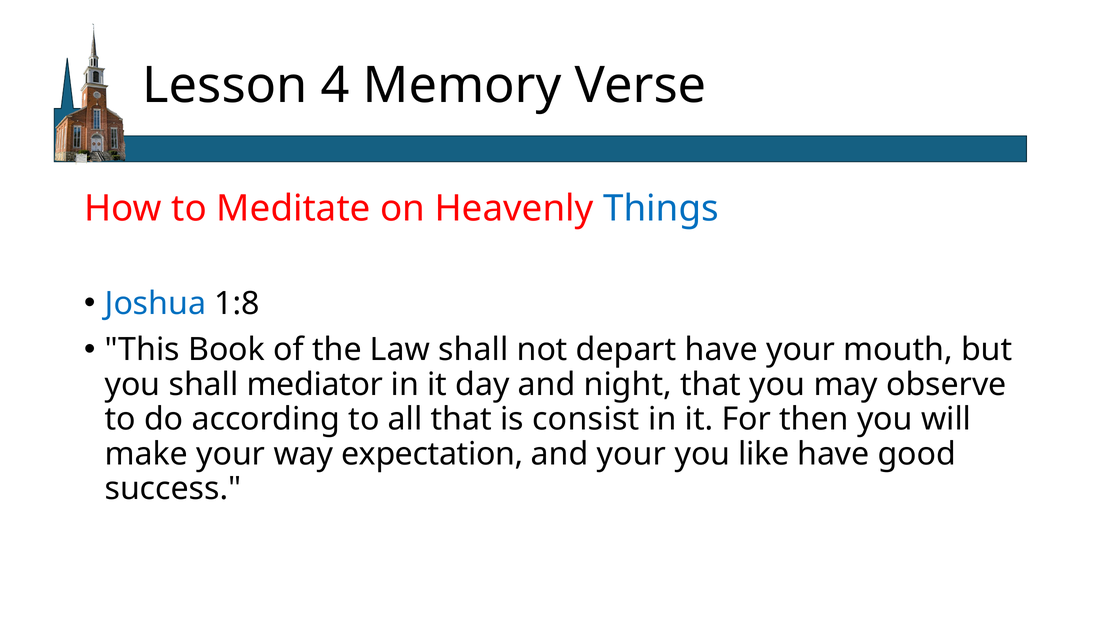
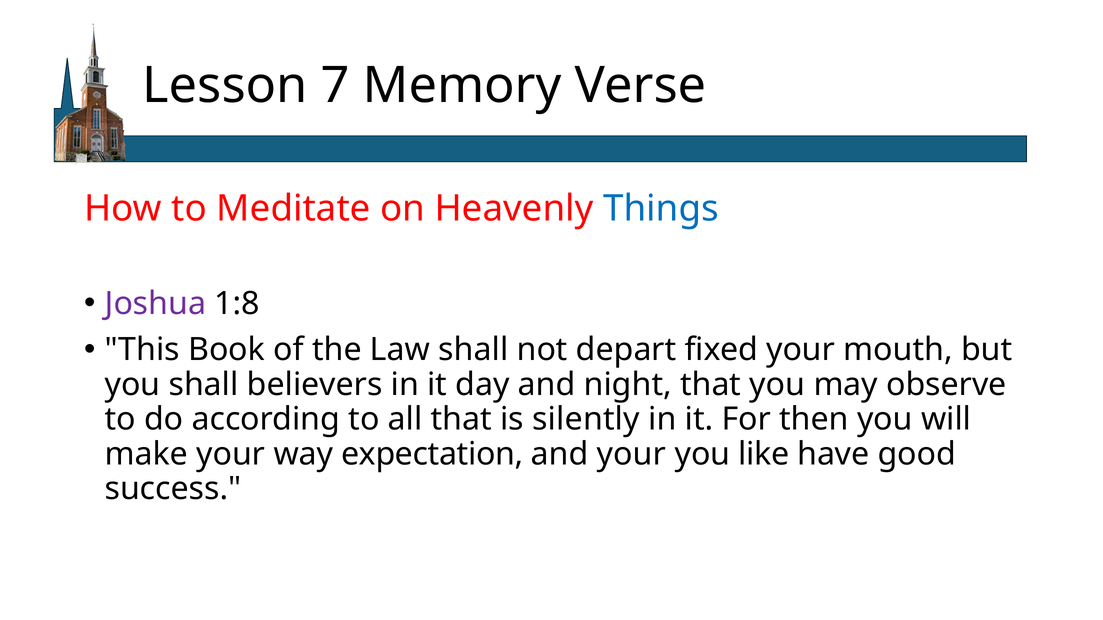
4: 4 -> 7
Joshua colour: blue -> purple
depart have: have -> fixed
mediator: mediator -> believers
consist: consist -> silently
